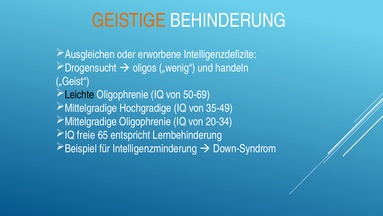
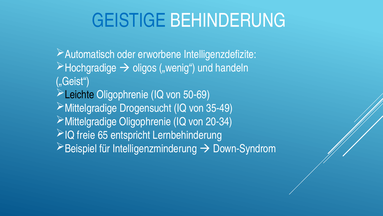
GEISTIGE colour: orange -> blue
Ausgleichen: Ausgleichen -> Automatisch
Drogensucht: Drogensucht -> Hochgradige
Hochgradige: Hochgradige -> Drogensucht
